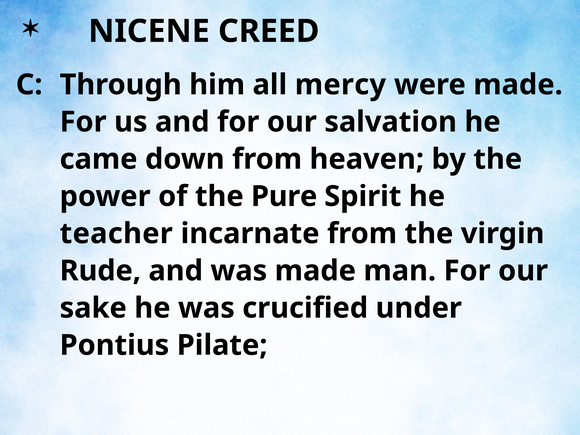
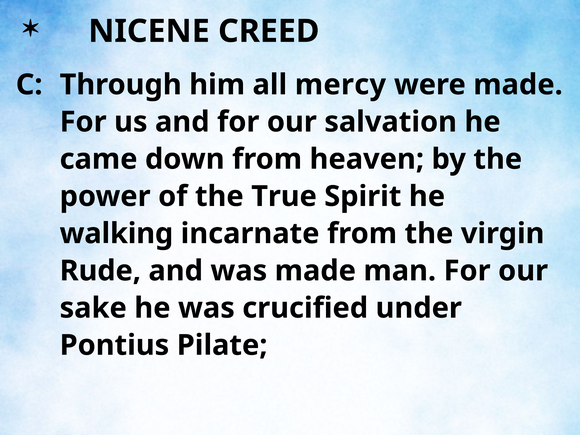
Pure: Pure -> True
teacher: teacher -> walking
